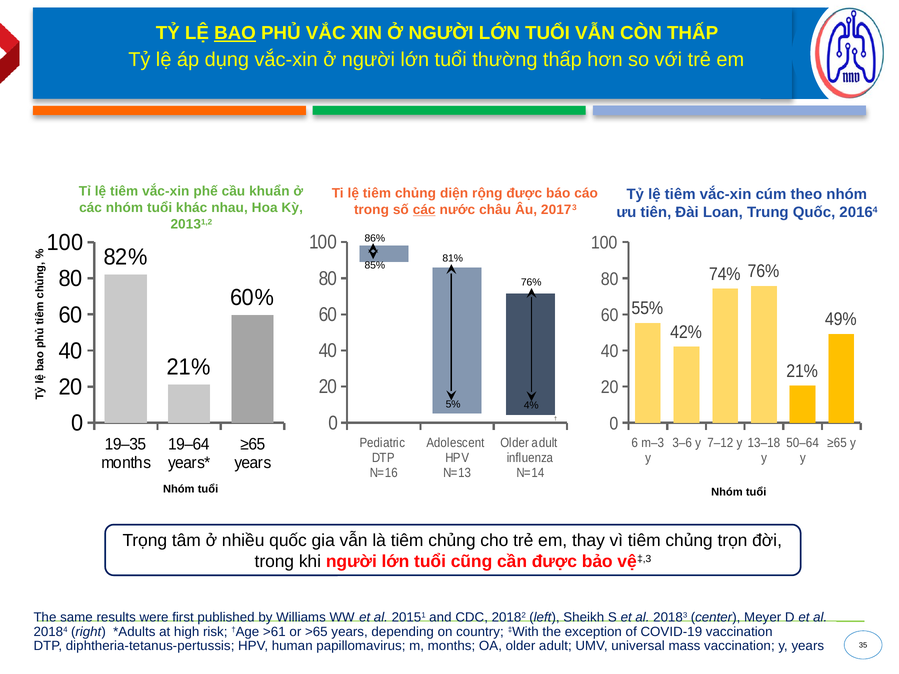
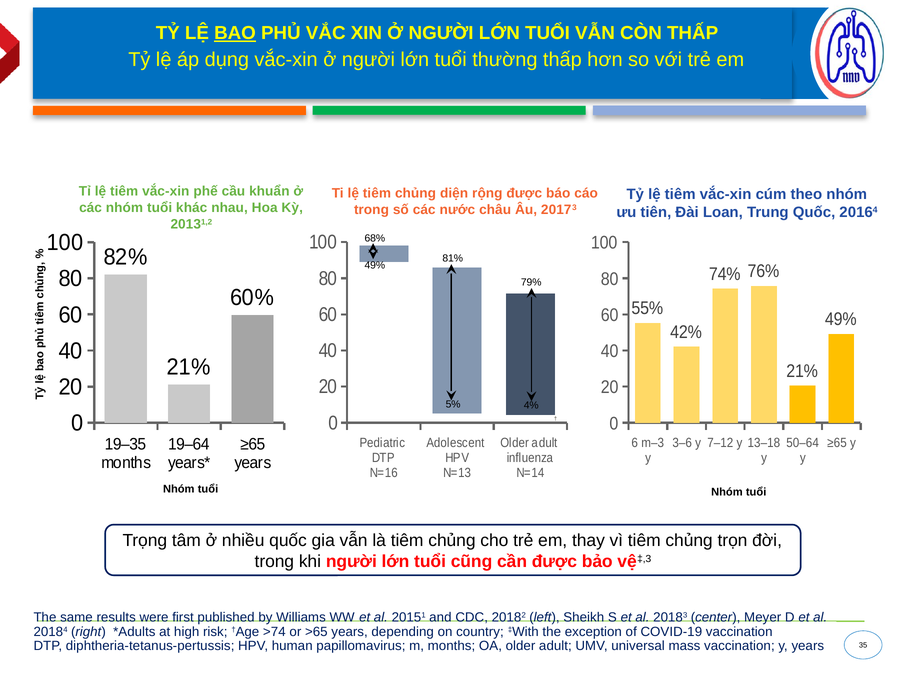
các at (424, 210) underline: present -> none
86%: 86% -> 68%
85% at (375, 266): 85% -> 49%
76% at (531, 282): 76% -> 79%
>61: >61 -> >74
